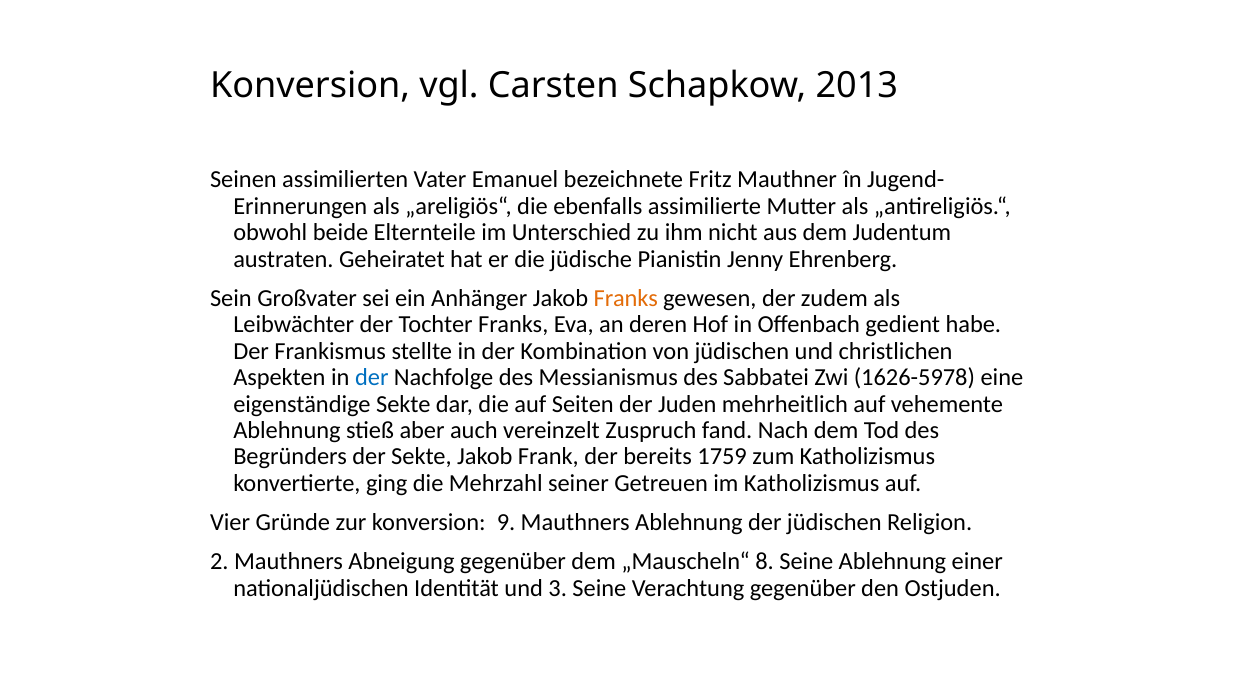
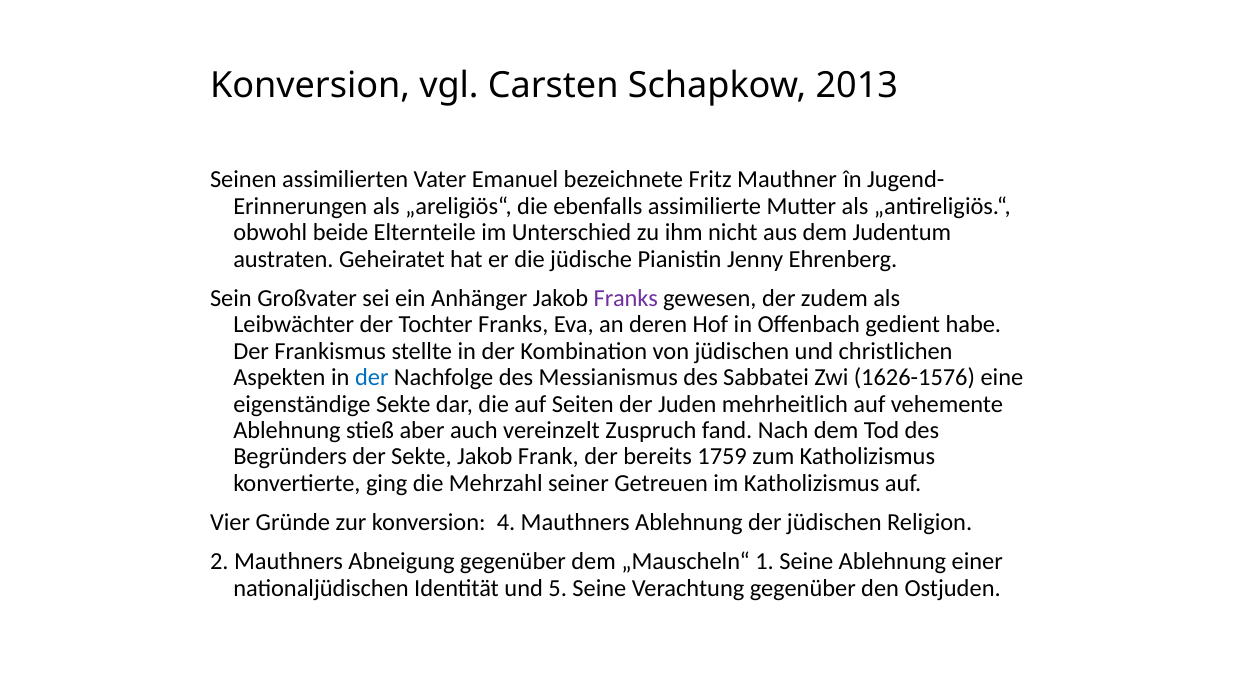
Franks at (626, 298) colour: orange -> purple
1626-5978: 1626-5978 -> 1626-1576
9: 9 -> 4
8: 8 -> 1
3: 3 -> 5
